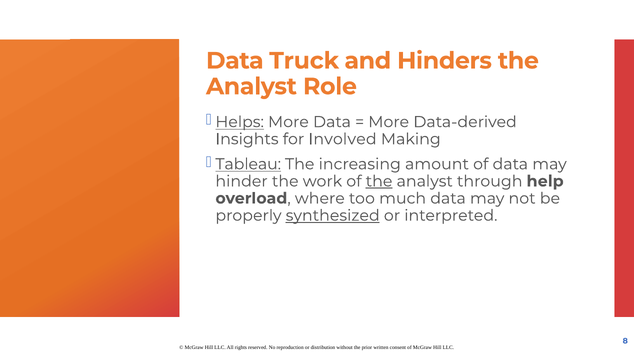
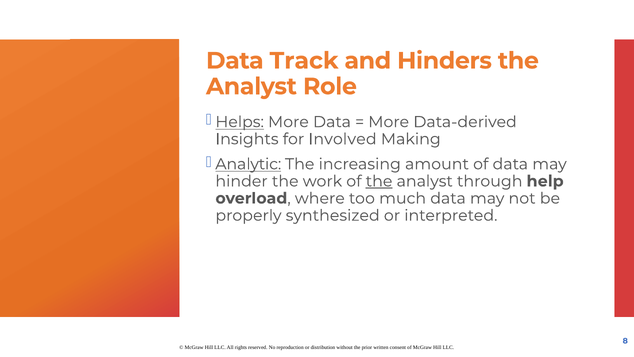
Truck: Truck -> Track
Tableau: Tableau -> Analytic
synthesized underline: present -> none
